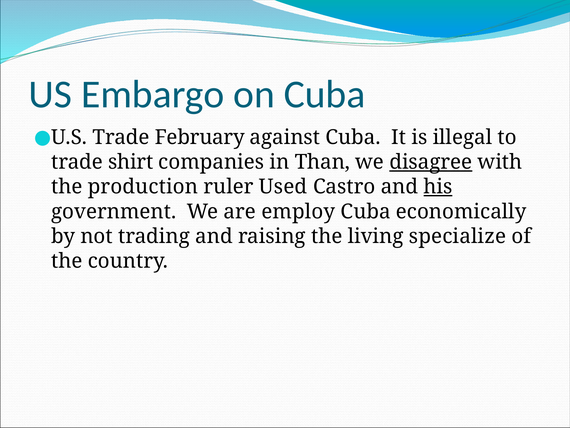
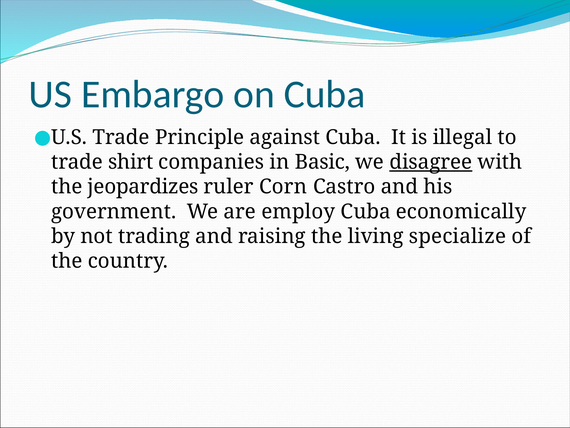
February: February -> Principle
Than: Than -> Basic
production: production -> jeopardizes
Used: Used -> Corn
his underline: present -> none
